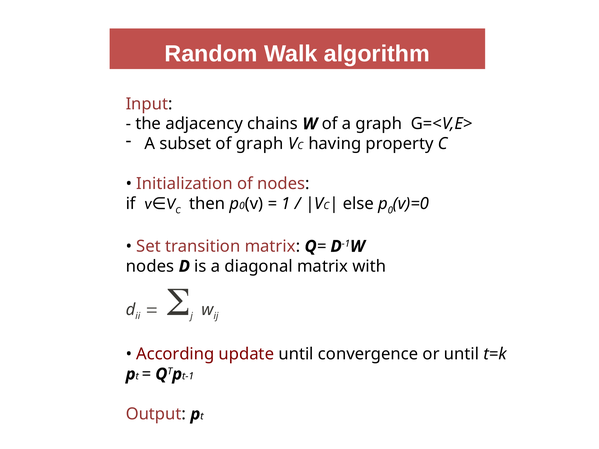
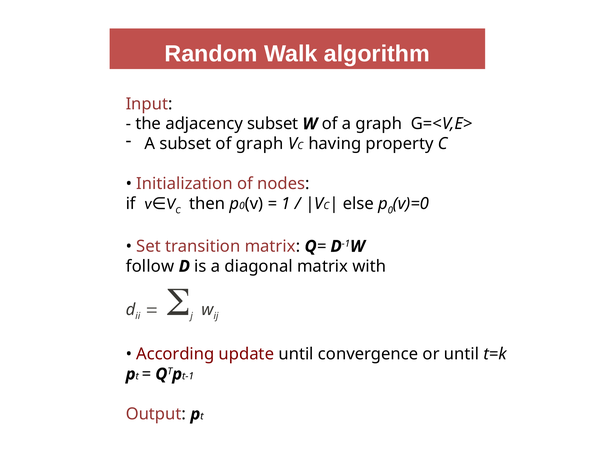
adjacency chains: chains -> subset
nodes at (150, 266): nodes -> follow
